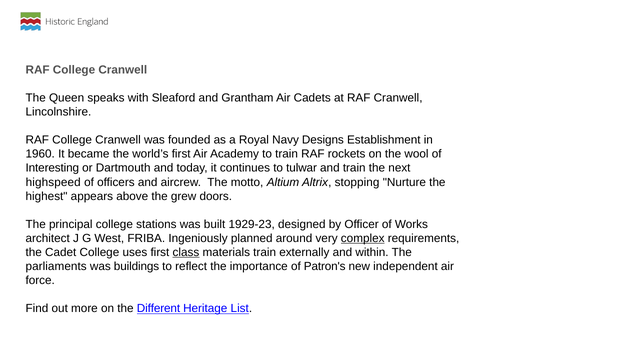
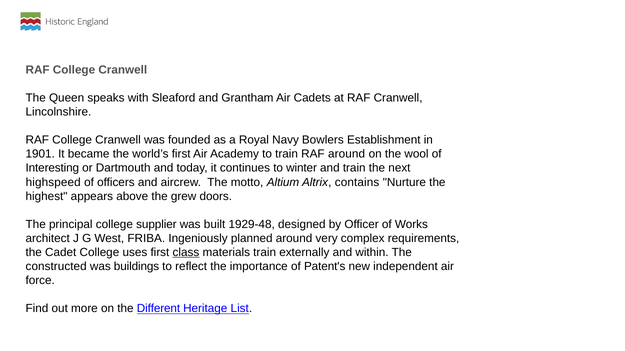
Designs: Designs -> Bowlers
1960: 1960 -> 1901
RAF rockets: rockets -> around
tulwar: tulwar -> winter
stopping: stopping -> contains
stations: stations -> supplier
1929-23: 1929-23 -> 1929-48
complex underline: present -> none
parliaments: parliaments -> constructed
Patron's: Patron's -> Patent's
